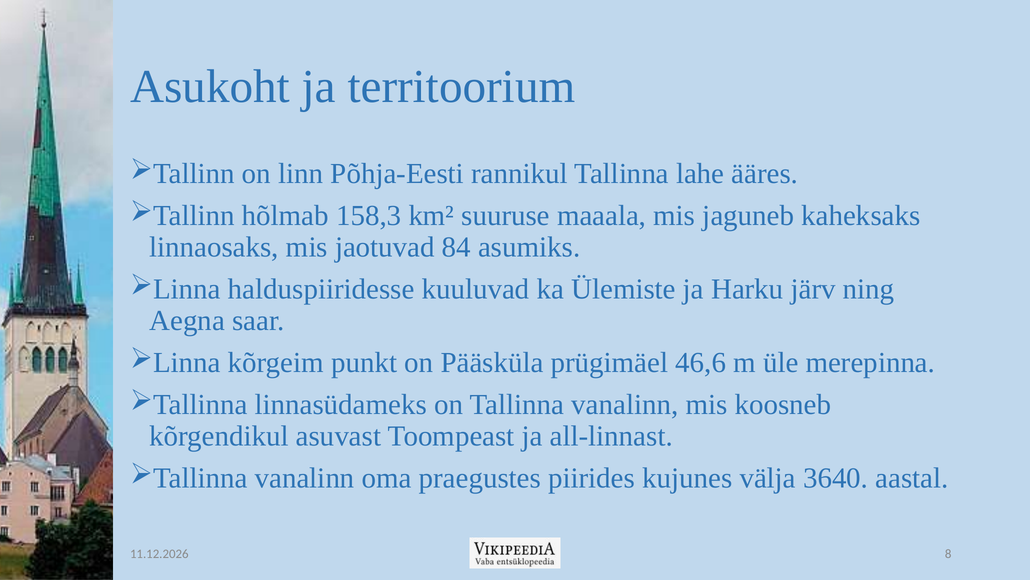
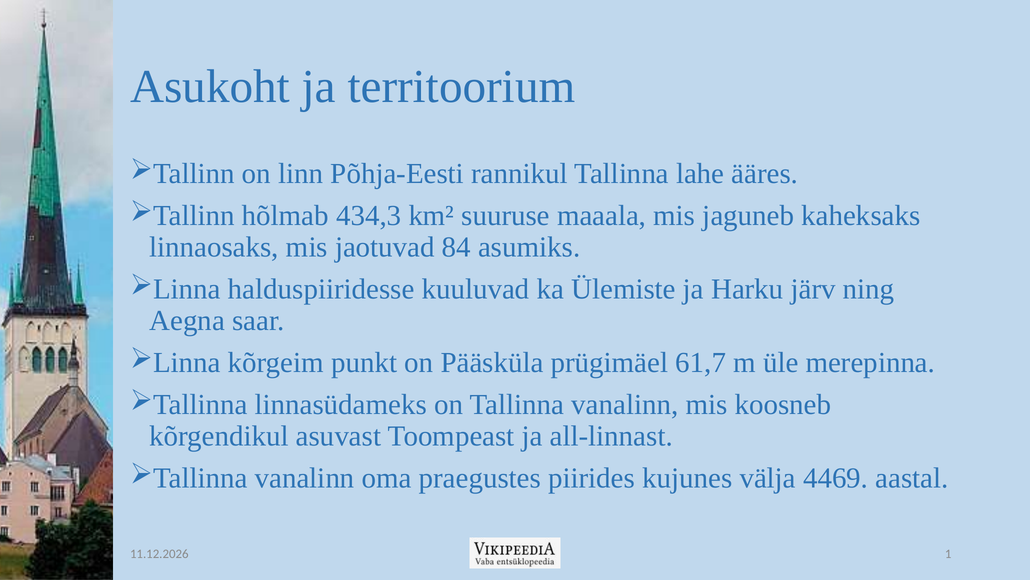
158,3: 158,3 -> 434,3
46,6: 46,6 -> 61,7
3640: 3640 -> 4469
8: 8 -> 1
